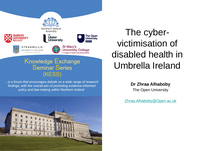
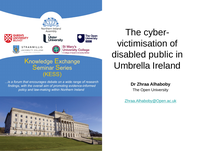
health: health -> public
